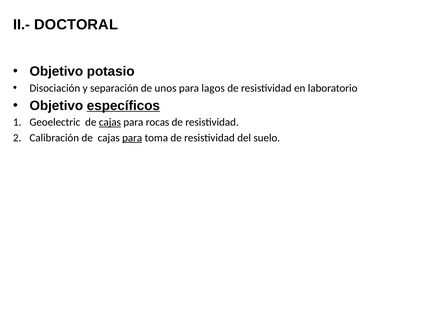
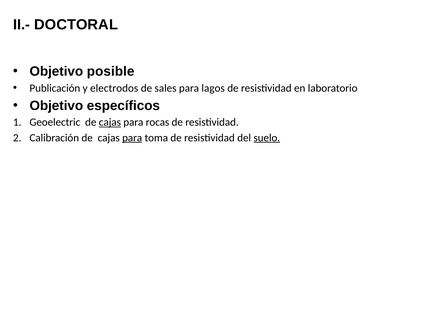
potasio: potasio -> posible
Disociación: Disociación -> Publicación
separación: separación -> electrodos
unos: unos -> sales
específicos underline: present -> none
suelo underline: none -> present
